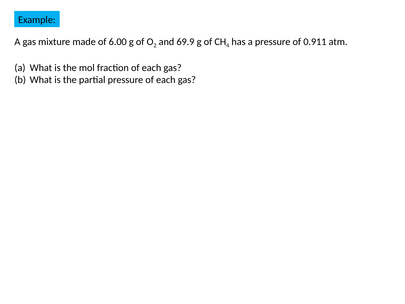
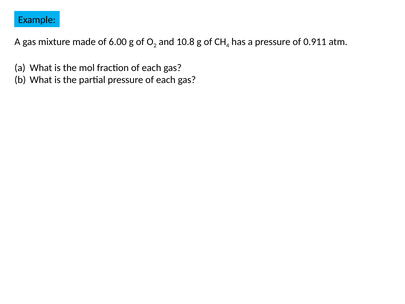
69.9: 69.9 -> 10.8
